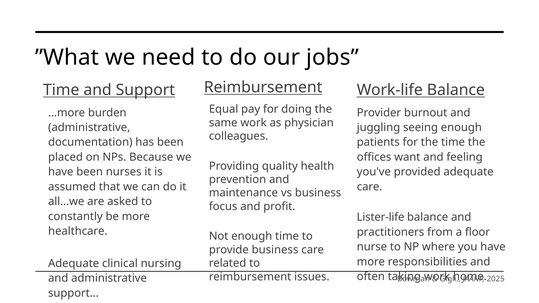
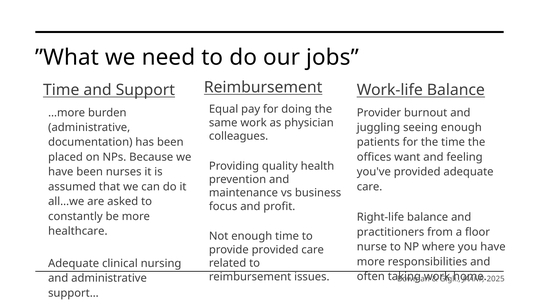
Lister-life: Lister-life -> Right-life
provide business: business -> provided
